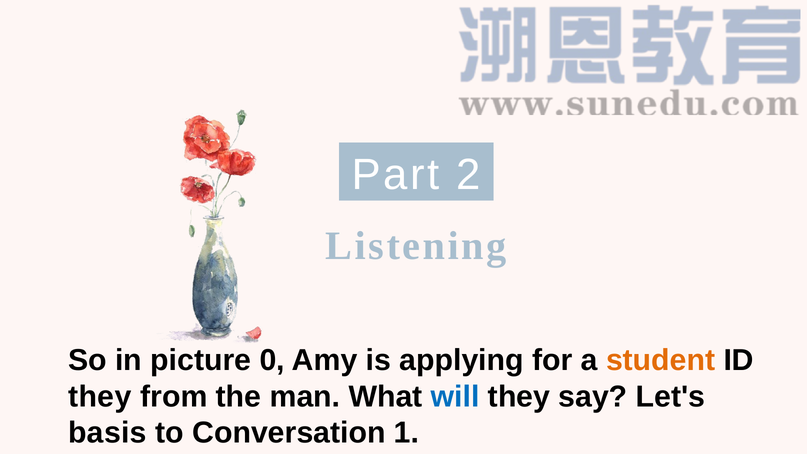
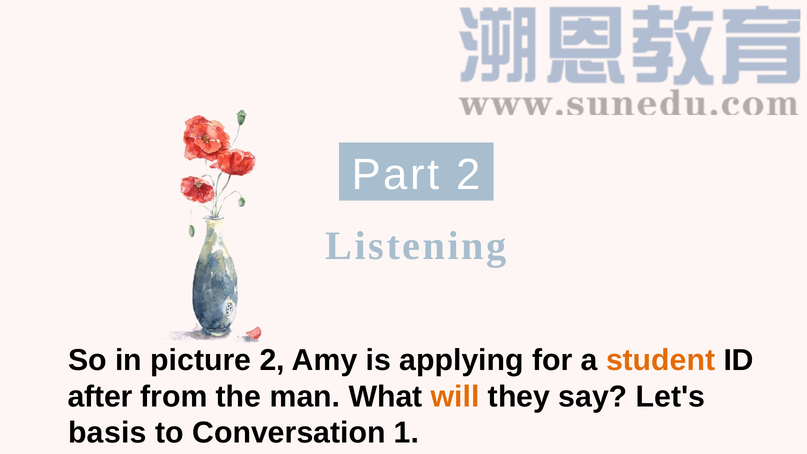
picture 0: 0 -> 2
they at (100, 397): they -> after
will colour: blue -> orange
